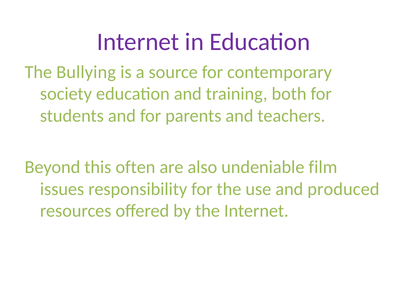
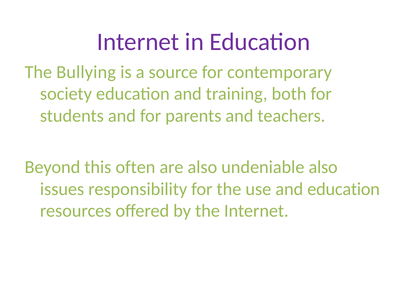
undeniable film: film -> also
and produced: produced -> education
